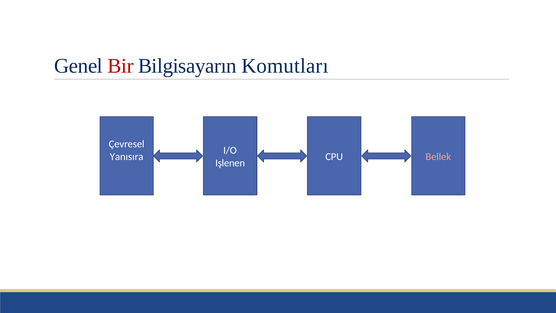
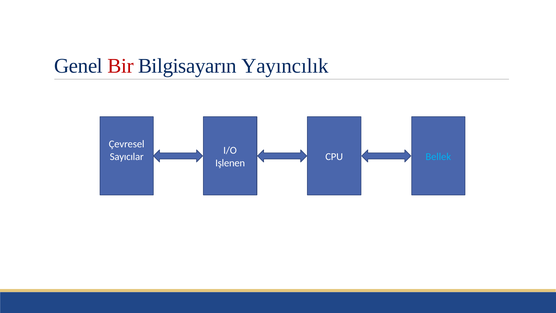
Komutları: Komutları -> Yayıncılık
Yanısıra: Yanısıra -> Sayıcılar
Bellek colour: pink -> light blue
